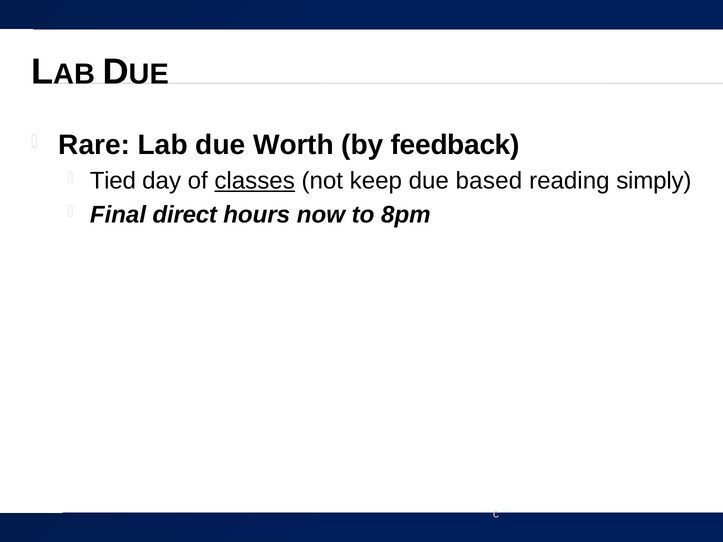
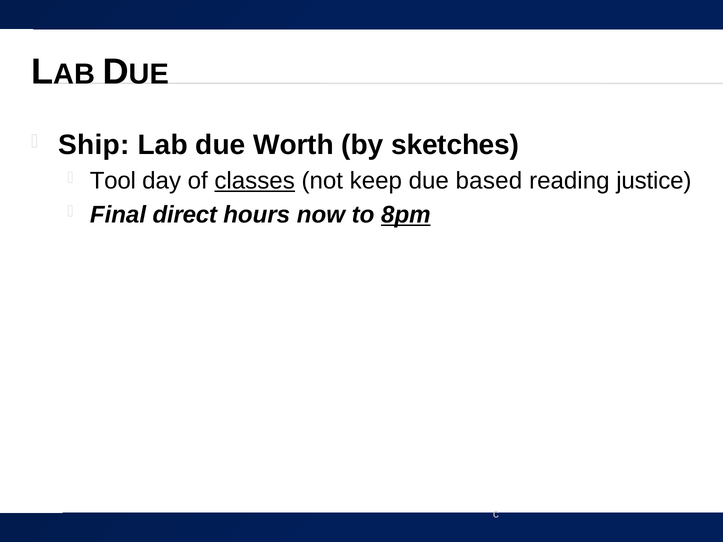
Rare: Rare -> Ship
feedback: feedback -> sketches
Tied: Tied -> Tool
simply: simply -> justice
8pm underline: none -> present
